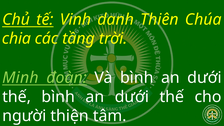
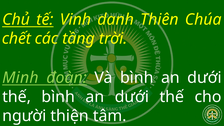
chia: chia -> chết
